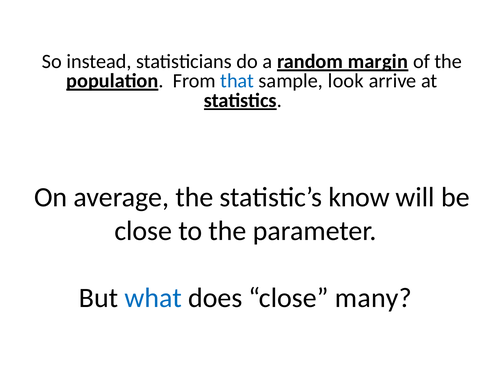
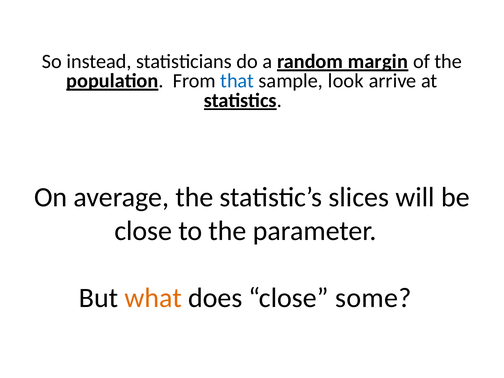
know: know -> slices
what colour: blue -> orange
many: many -> some
